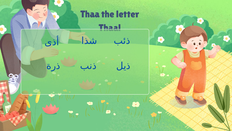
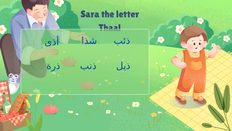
Thaa: Thaa -> Sara
